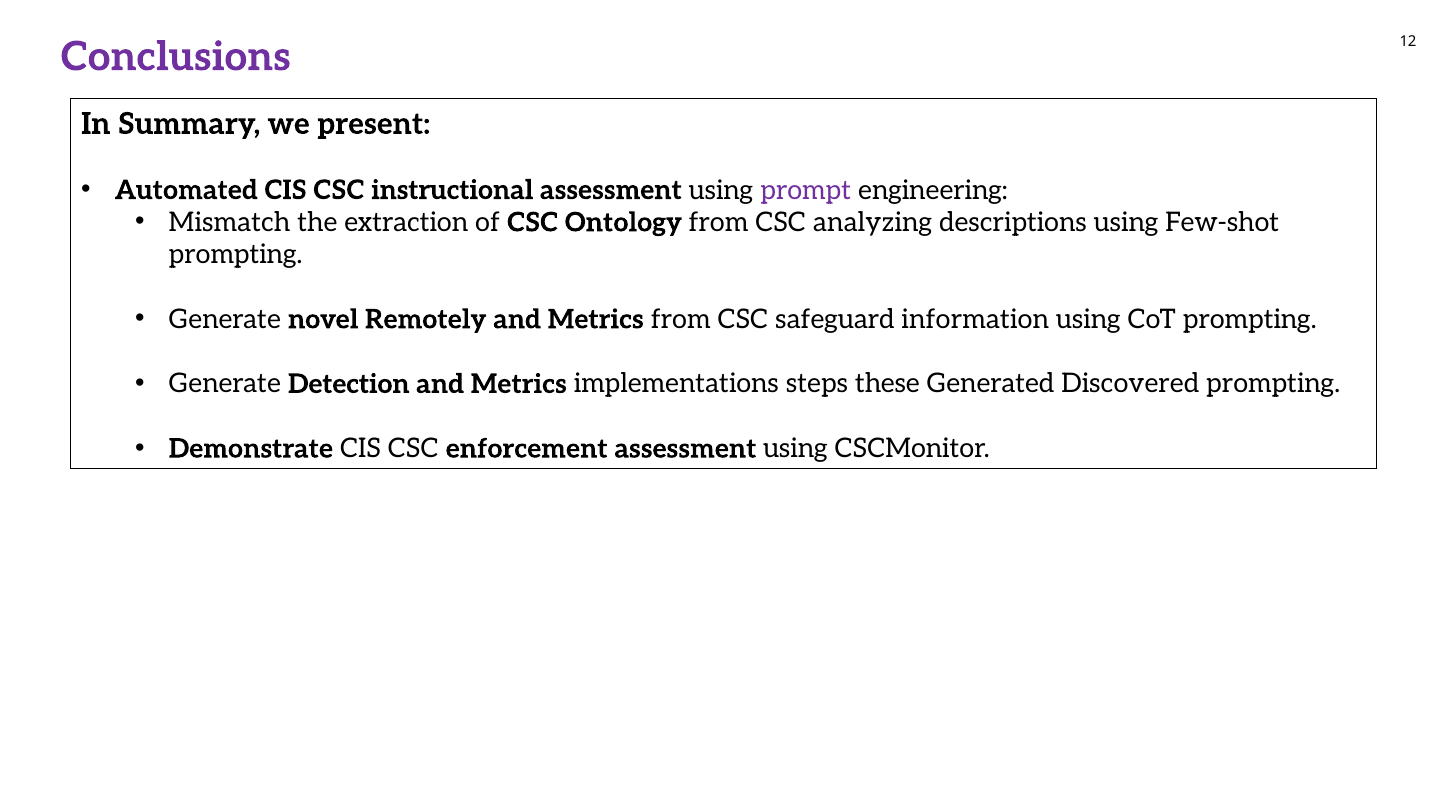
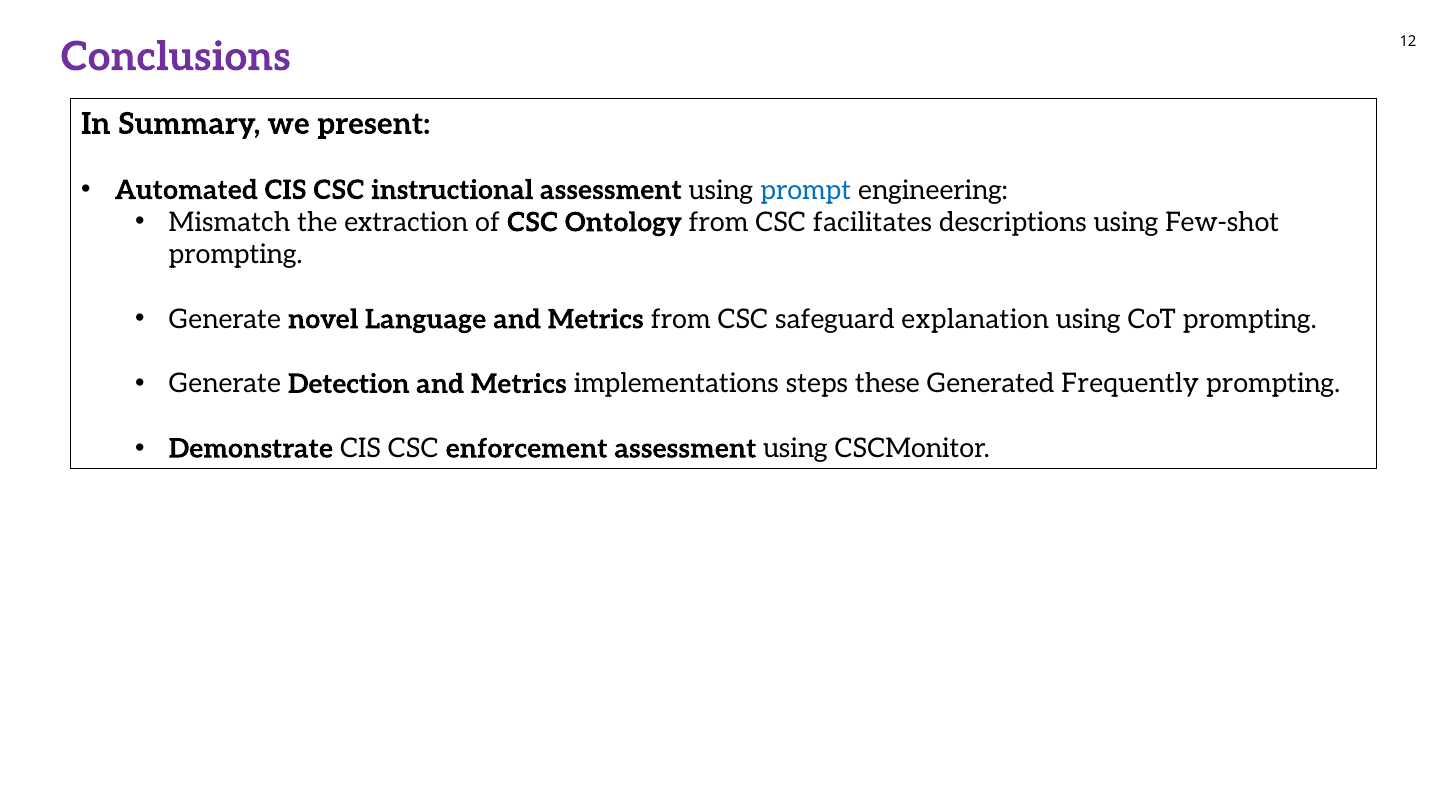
prompt colour: purple -> blue
analyzing: analyzing -> facilitates
Remotely: Remotely -> Language
information: information -> explanation
Discovered: Discovered -> Frequently
